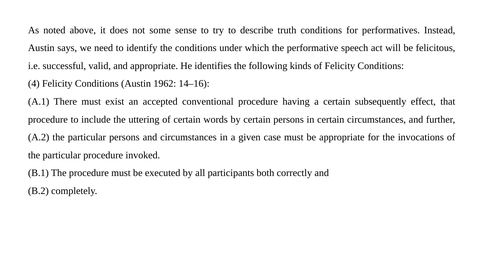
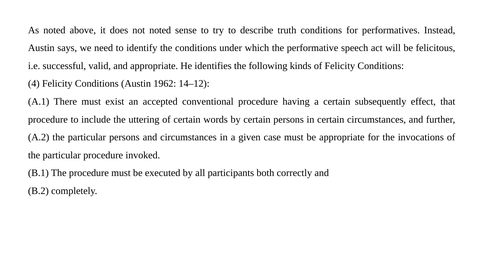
not some: some -> noted
14–16: 14–16 -> 14–12
